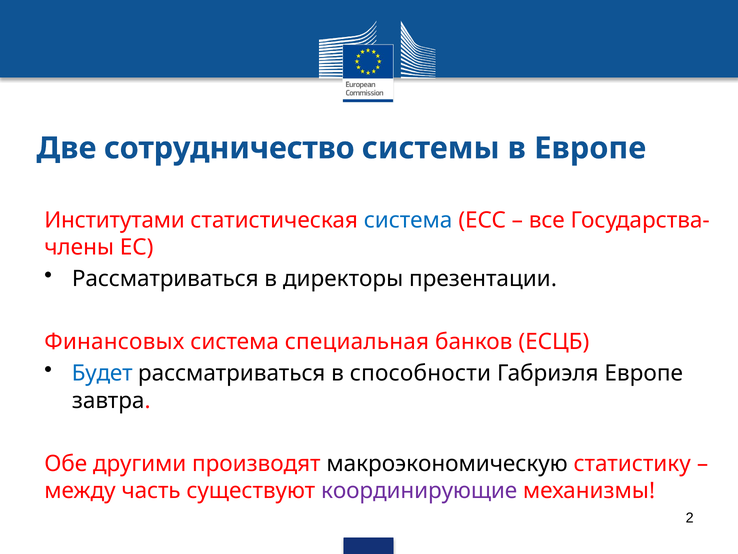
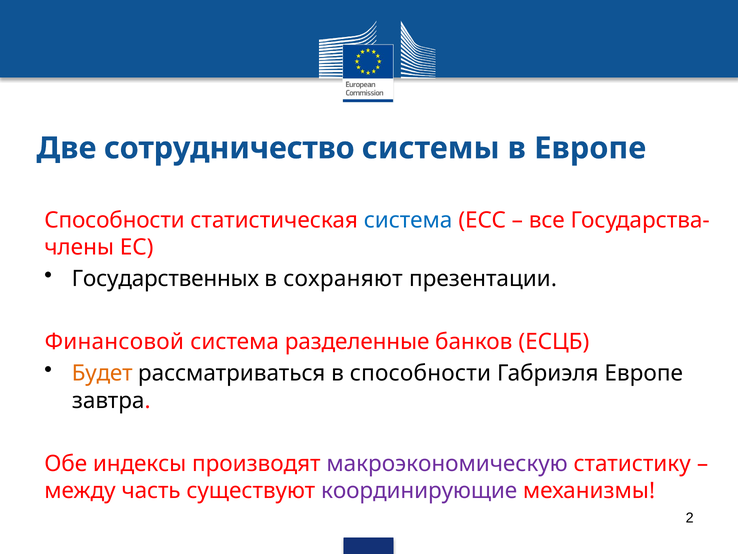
Институтами at (115, 220): Институтами -> Способности
Рассматриваться at (165, 279): Рассматриваться -> Государственных
директоры: директоры -> сохраняют
Финансовых: Финансовых -> Финансовой
специальная: специальная -> разделенные
Будет colour: blue -> orange
другими: другими -> индексы
макроэкономическую colour: black -> purple
